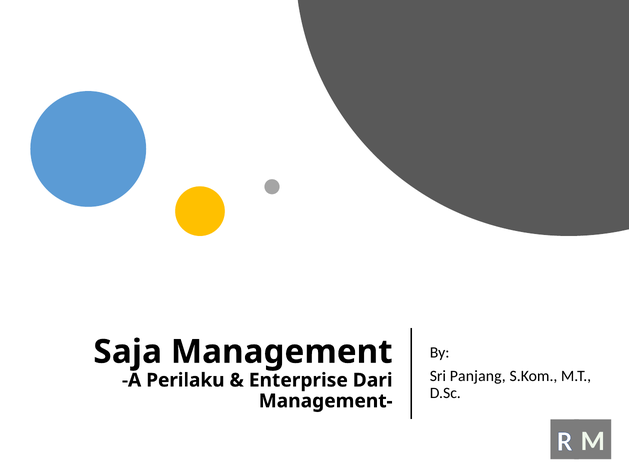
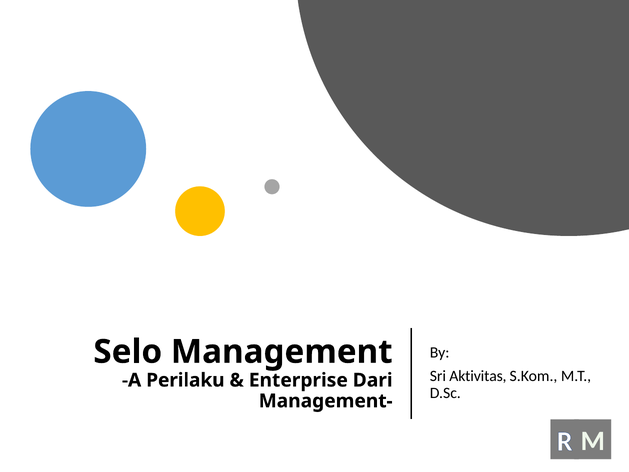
Saja: Saja -> Selo
Panjang: Panjang -> Aktivitas
